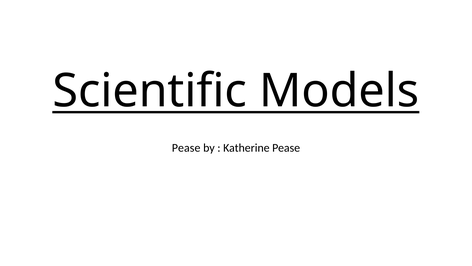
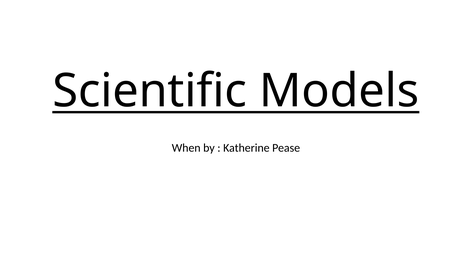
Pease at (186, 148): Pease -> When
